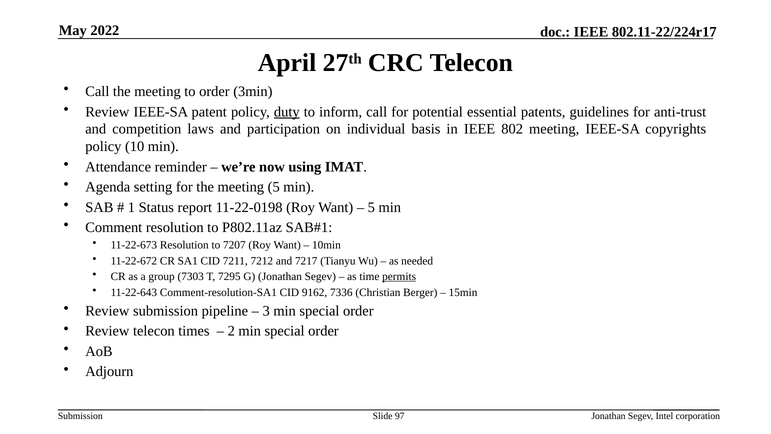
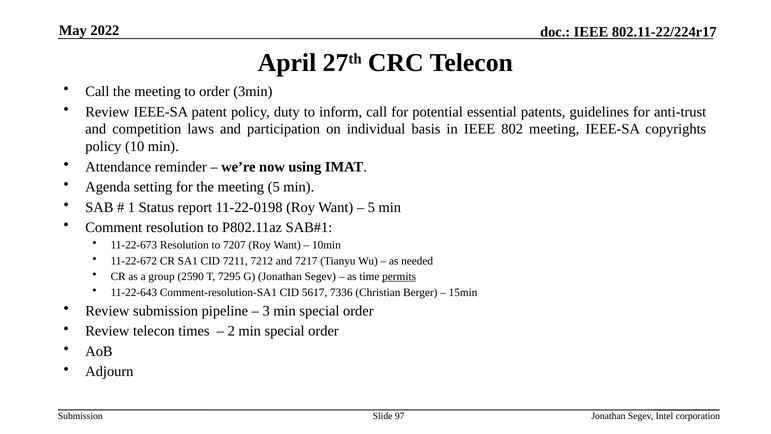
duty underline: present -> none
7303: 7303 -> 2590
9162: 9162 -> 5617
